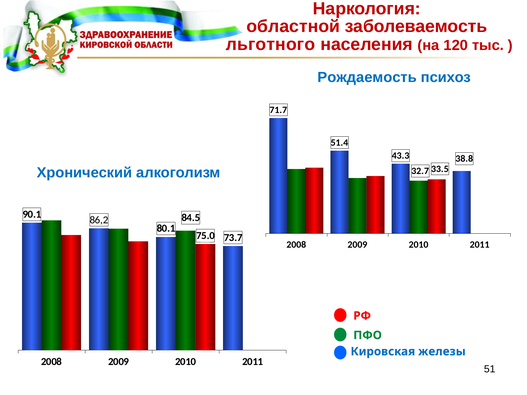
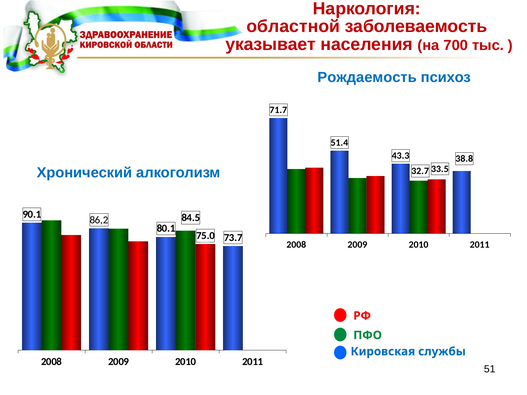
льготного: льготного -> указывает
120: 120 -> 700
железы: железы -> службы
